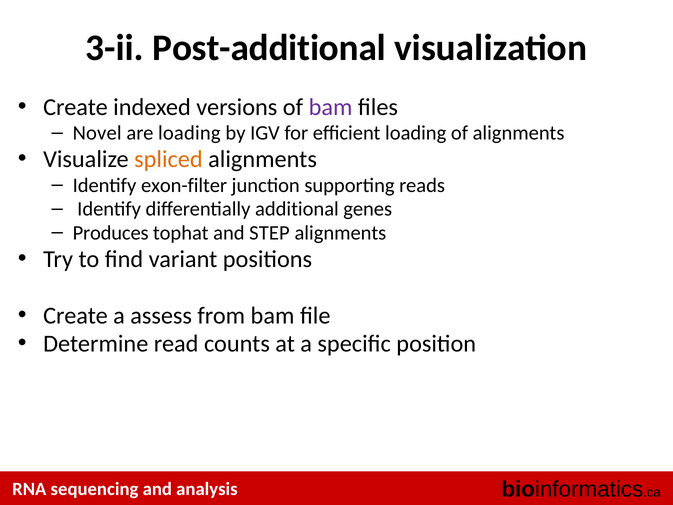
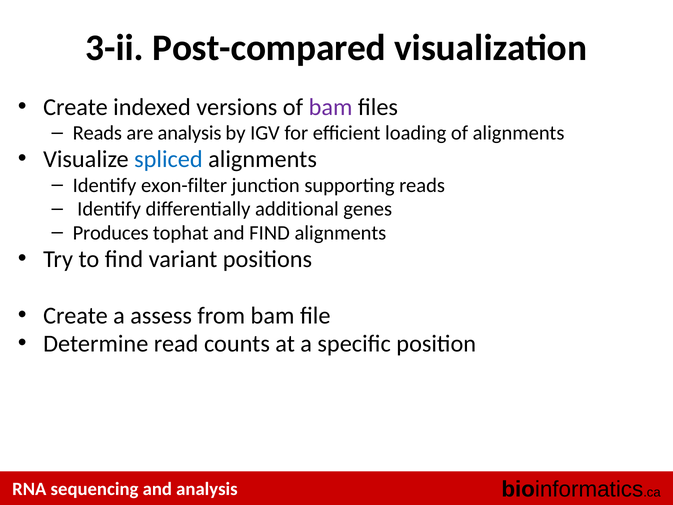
Post-additional: Post-additional -> Post-compared
Novel at (97, 133): Novel -> Reads
are loading: loading -> analysis
spliced colour: orange -> blue
and STEP: STEP -> FIND
